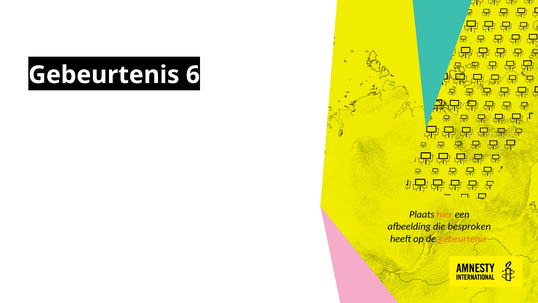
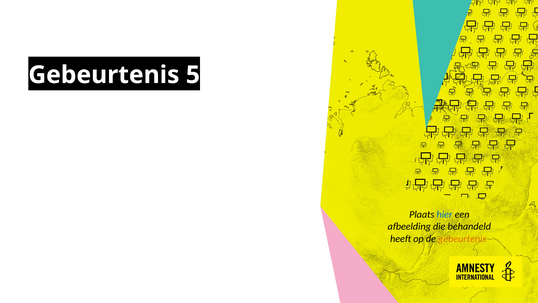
6: 6 -> 5
hier colour: orange -> blue
besproken: besproken -> behandeld
